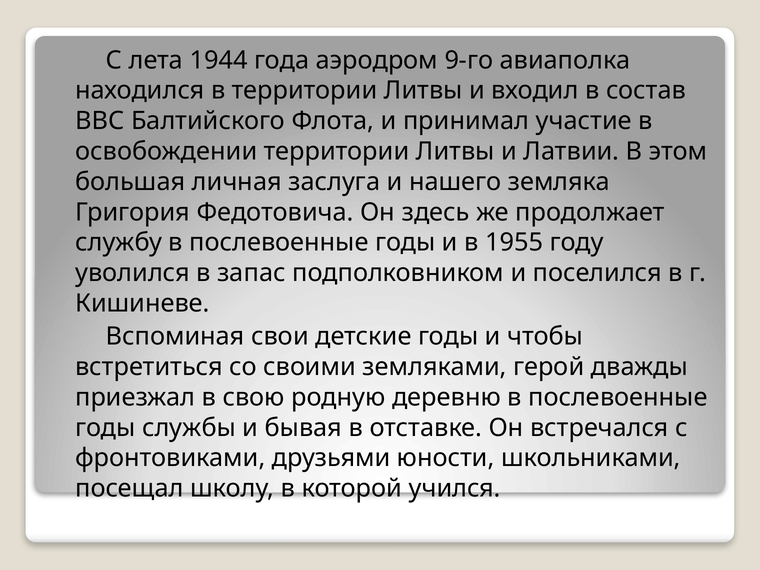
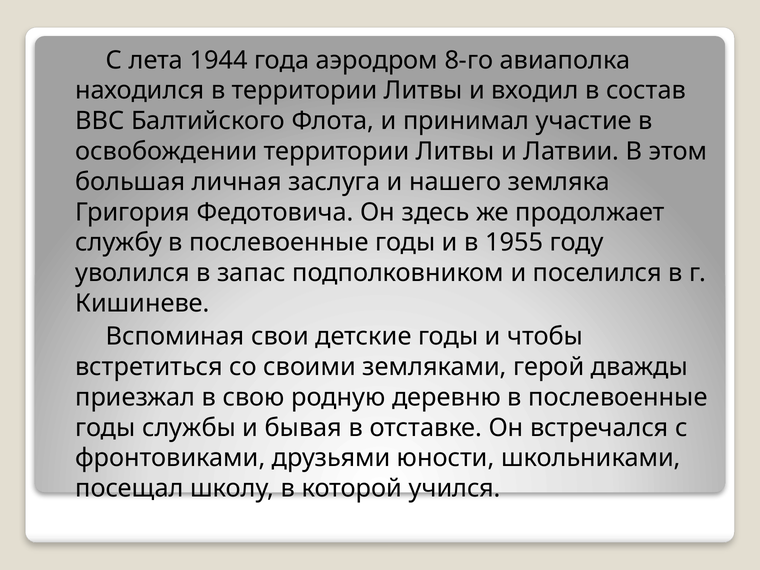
9-го: 9-го -> 8-го
